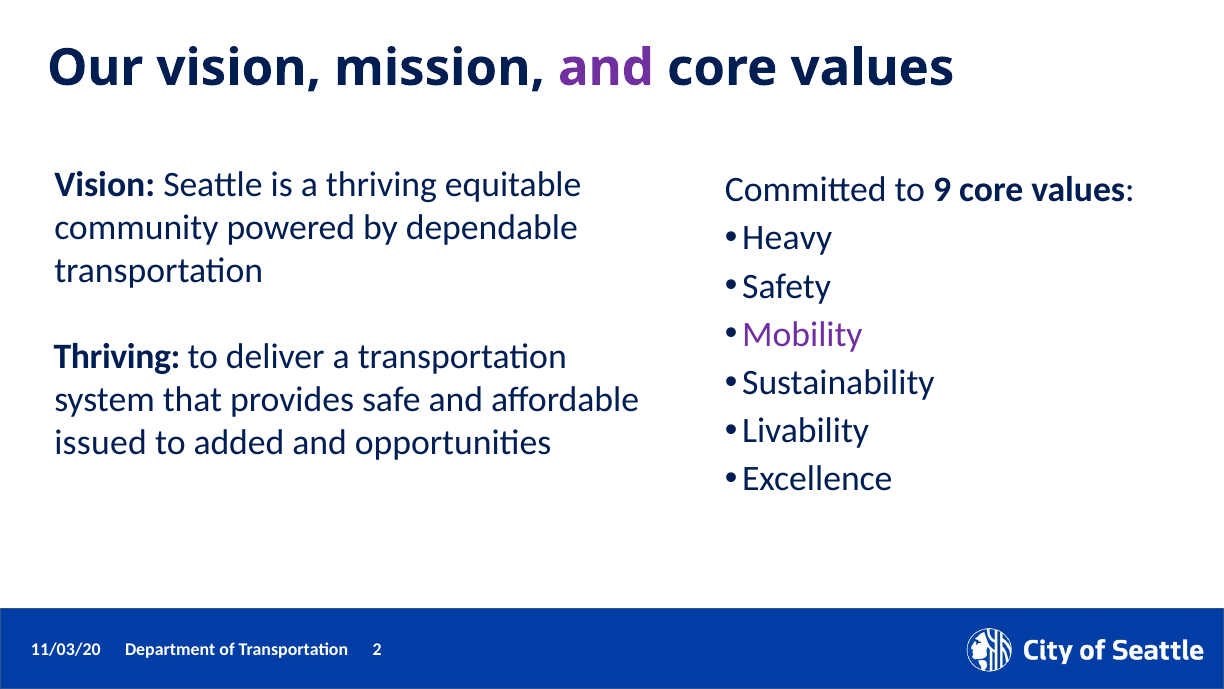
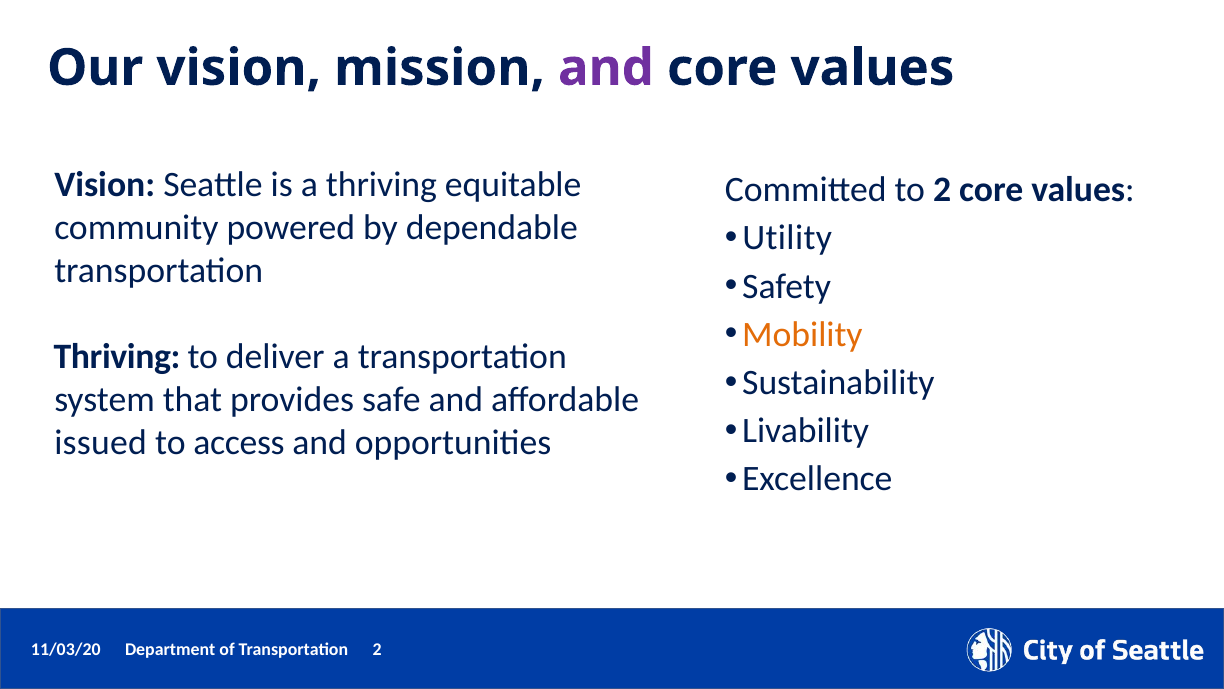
to 9: 9 -> 2
Heavy: Heavy -> Utility
Mobility colour: purple -> orange
added: added -> access
